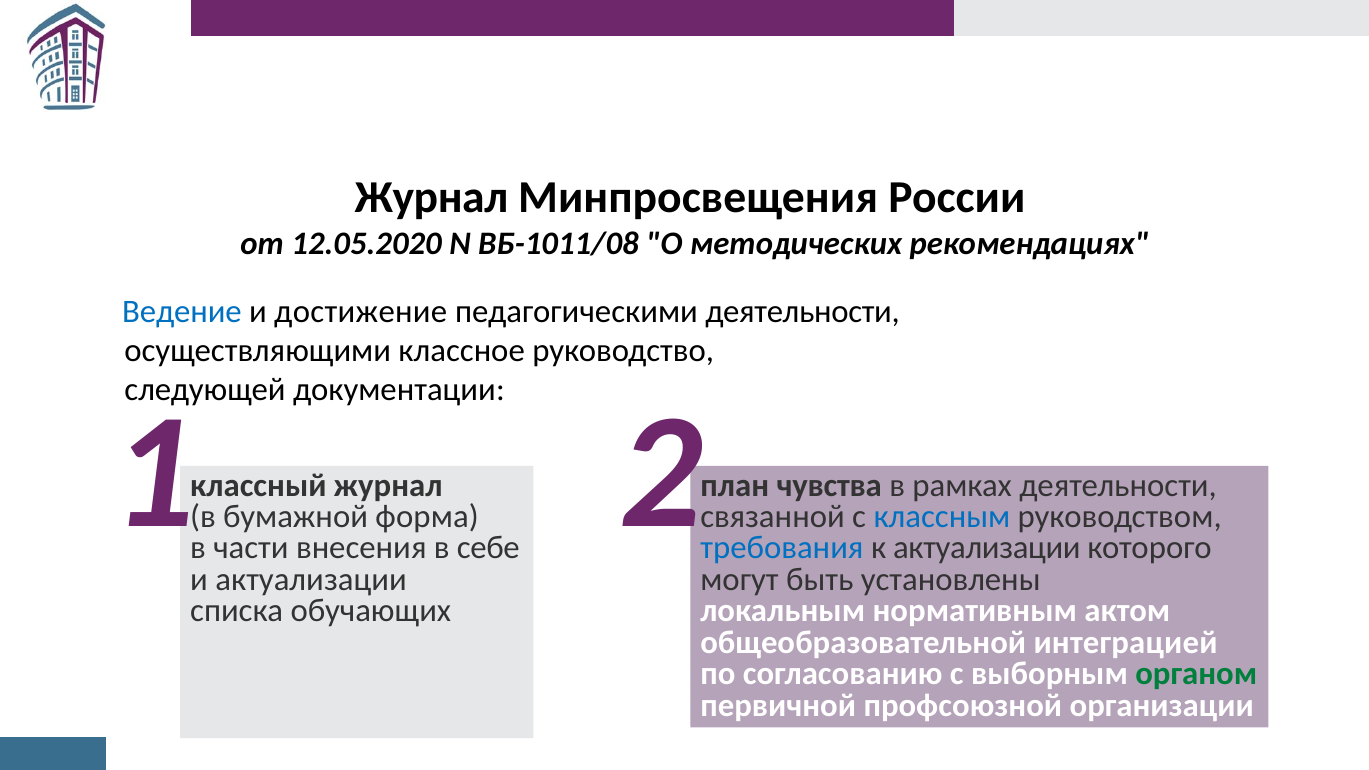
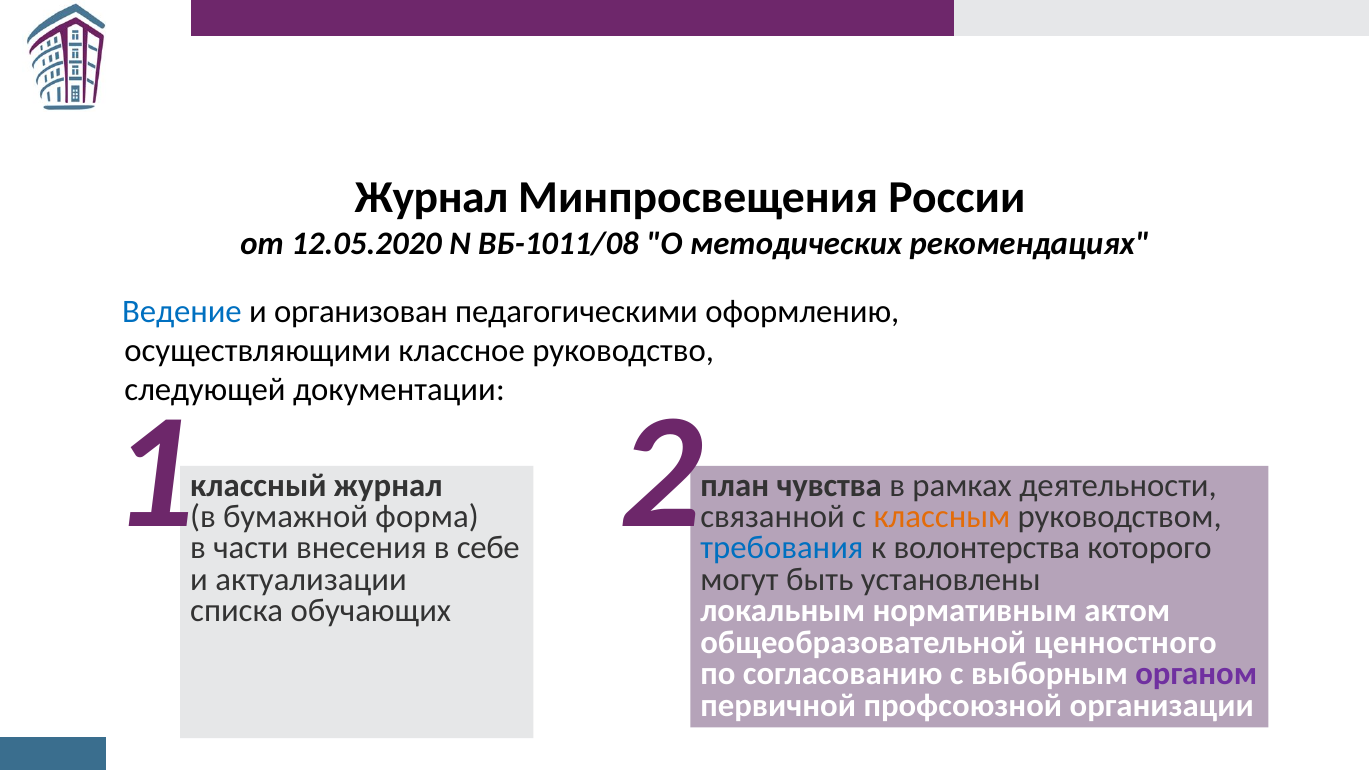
достижение: достижение -> организован
педагогическими деятельности: деятельности -> оформлению
классным colour: blue -> orange
к актуализации: актуализации -> волонтерства
интеграцией: интеграцией -> ценностного
органом colour: green -> purple
